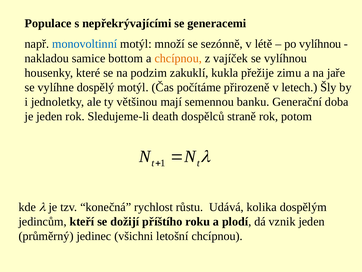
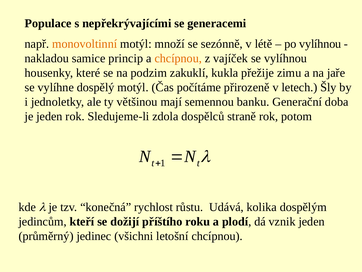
monovoltinní colour: blue -> orange
bottom: bottom -> princip
death: death -> zdola
